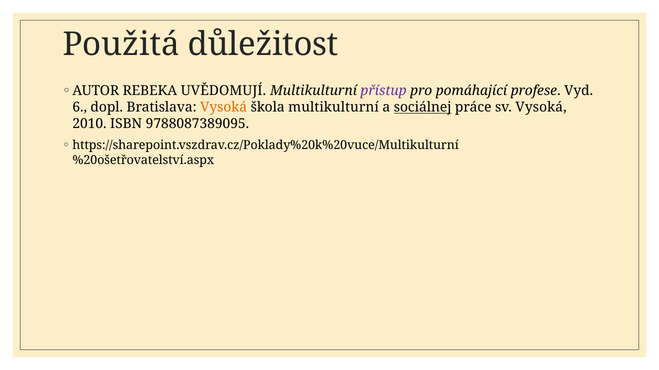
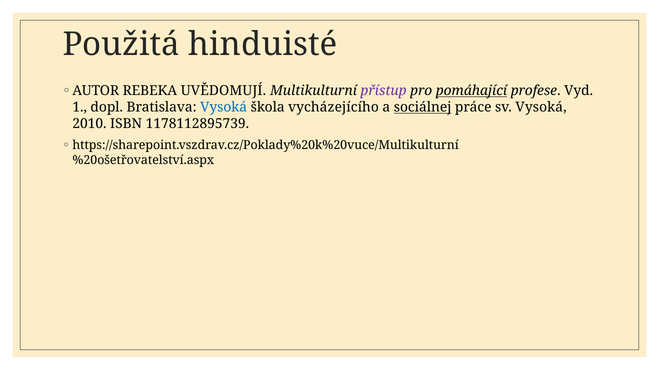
důležitost: důležitost -> hinduisté
pomáhající underline: none -> present
6: 6 -> 1
Vysoká at (224, 107) colour: orange -> blue
škola multikulturní: multikulturní -> vycházejícího
9788087389095: 9788087389095 -> 1178112895739
